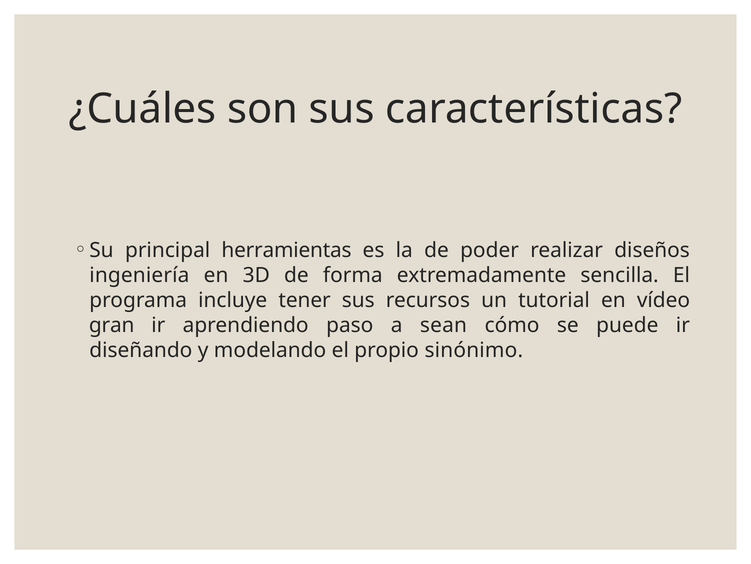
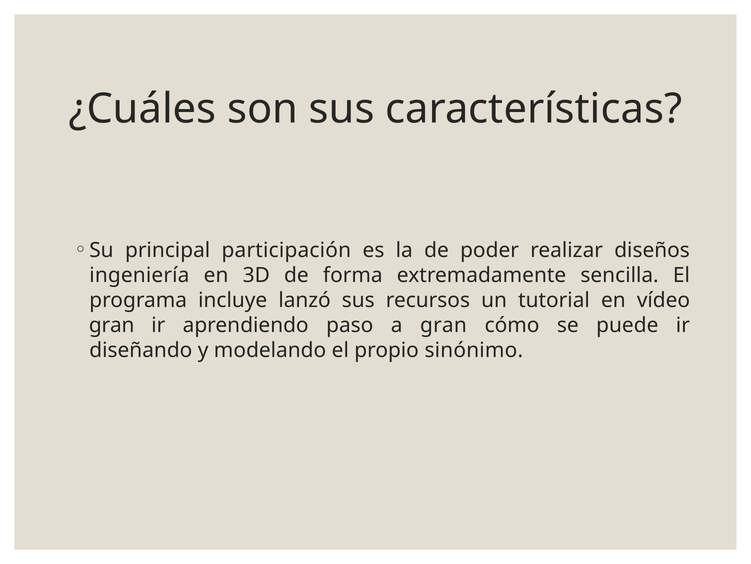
herramientas: herramientas -> participación
tener: tener -> lanzó
a sean: sean -> gran
